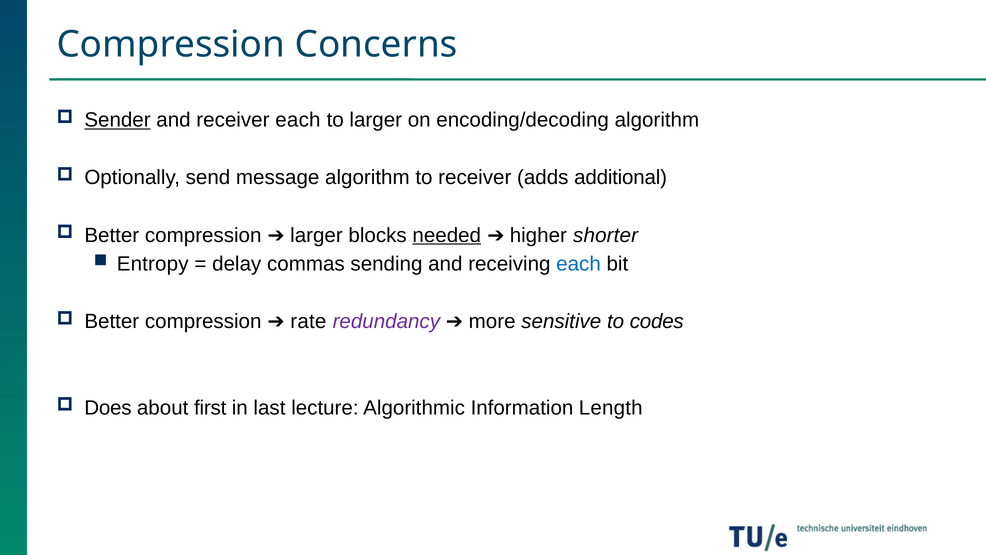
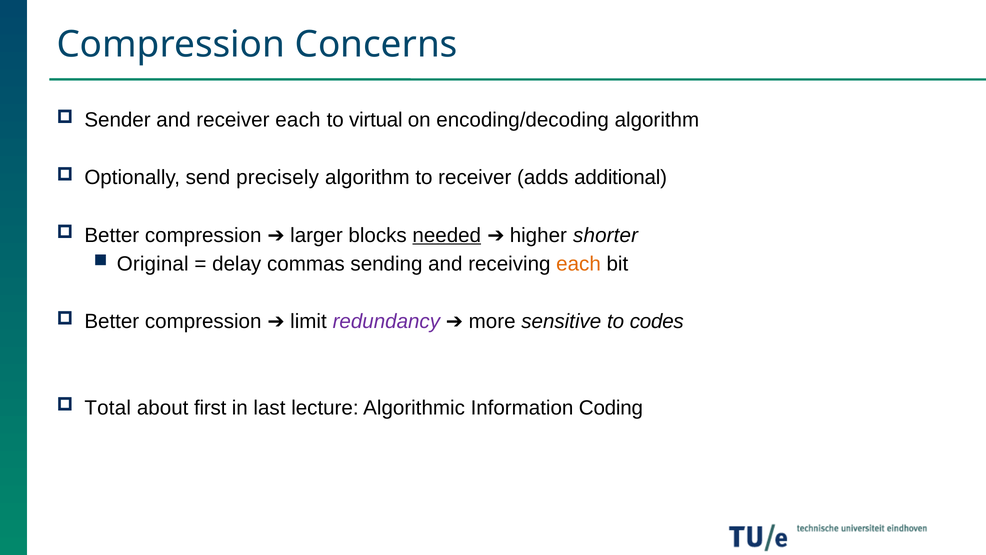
Sender underline: present -> none
to larger: larger -> virtual
message: message -> precisely
Entropy: Entropy -> Original
each at (578, 264) colour: blue -> orange
rate: rate -> limit
Does: Does -> Total
Length: Length -> Coding
